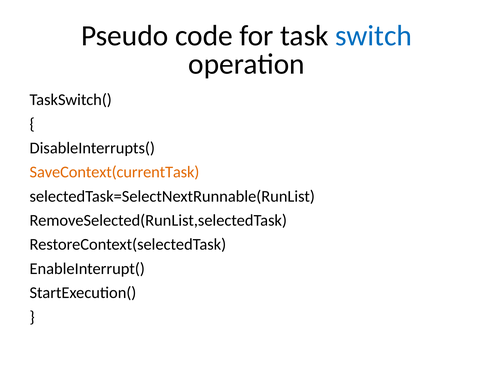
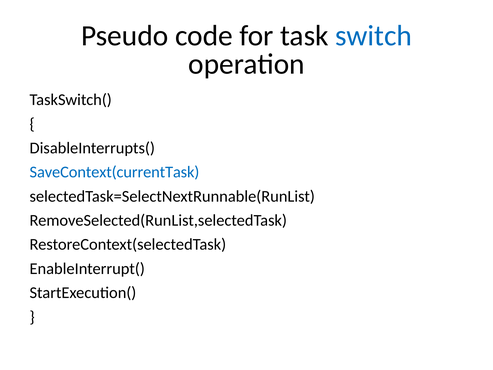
SaveContext(currentTask colour: orange -> blue
